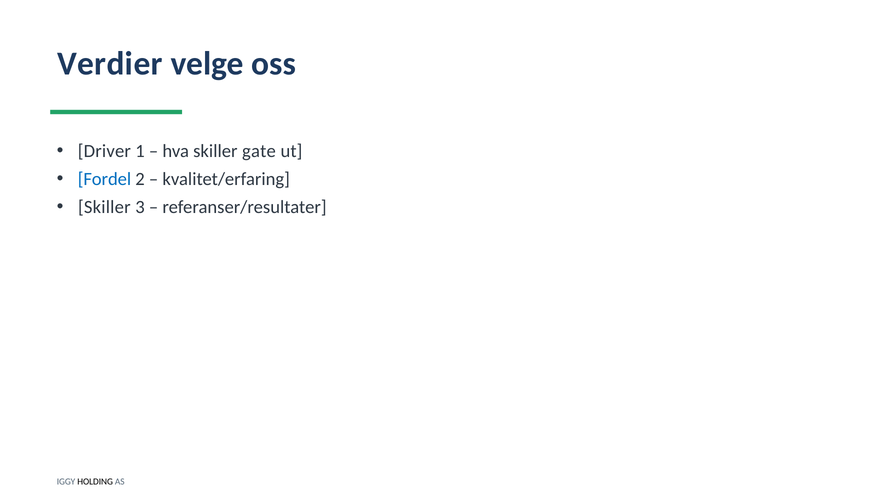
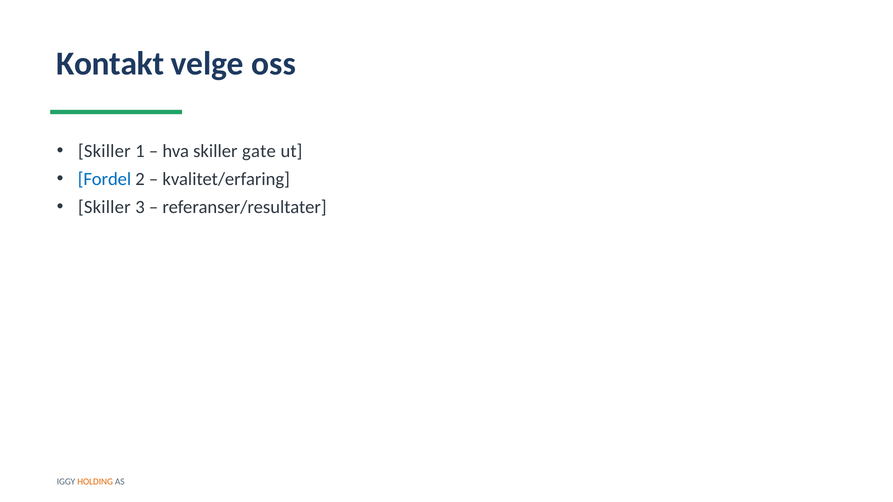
Verdier: Verdier -> Kontakt
Driver at (104, 151): Driver -> Skiller
HOLDING colour: black -> orange
